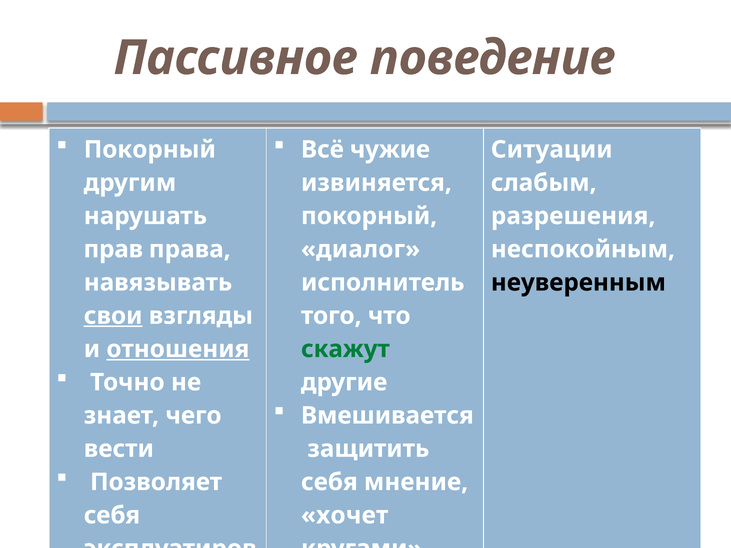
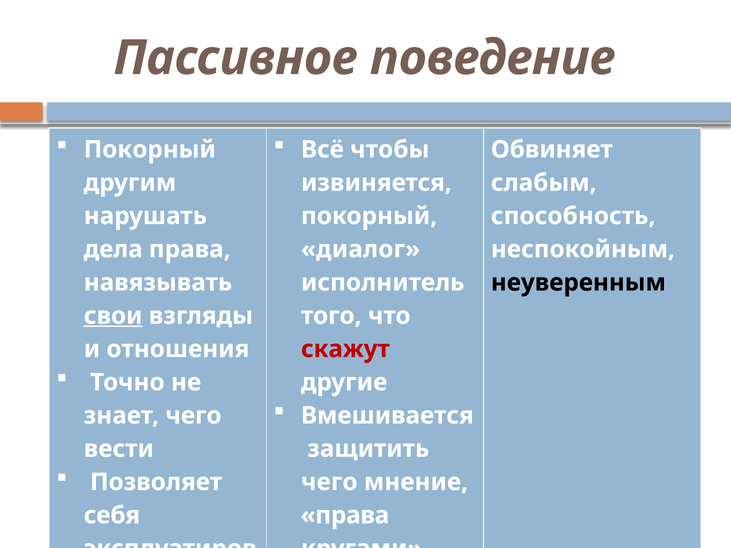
Всё чужие: чужие -> чтобы
Ситуации: Ситуации -> Обвиняет
разрешения: разрешения -> способность
прав: прав -> дела
отношения underline: present -> none
скажут colour: green -> red
себя at (329, 482): себя -> чего
хочет at (345, 516): хочет -> права
